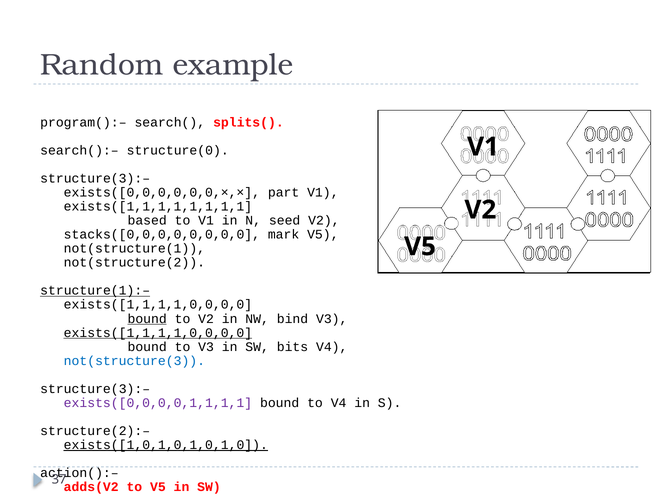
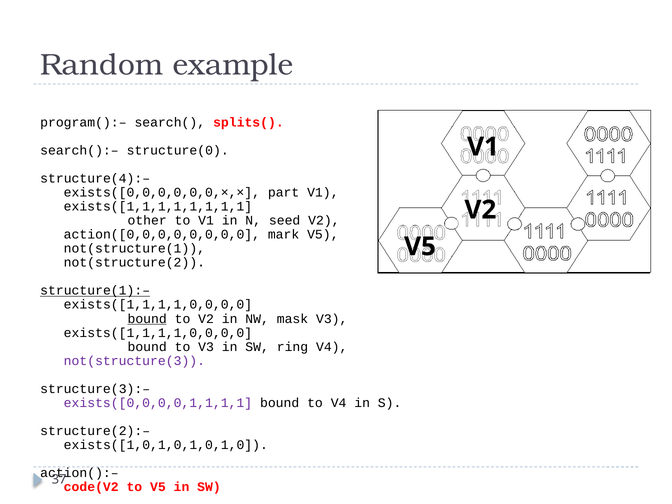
structure(3):– at (95, 178): structure(3):– -> structure(4):–
based: based -> other
stacks([0,0,0,0,0,0,0,0: stacks([0,0,0,0,0,0,0,0 -> action([0,0,0,0,0,0,0,0
bind: bind -> mask
exists([1,1,1,1,0,0,0,0 at (158, 333) underline: present -> none
bits: bits -> ring
not(structure(3 colour: blue -> purple
exists([1,0,1,0,1,0,1,0 underline: present -> none
adds(V2: adds(V2 -> code(V2
